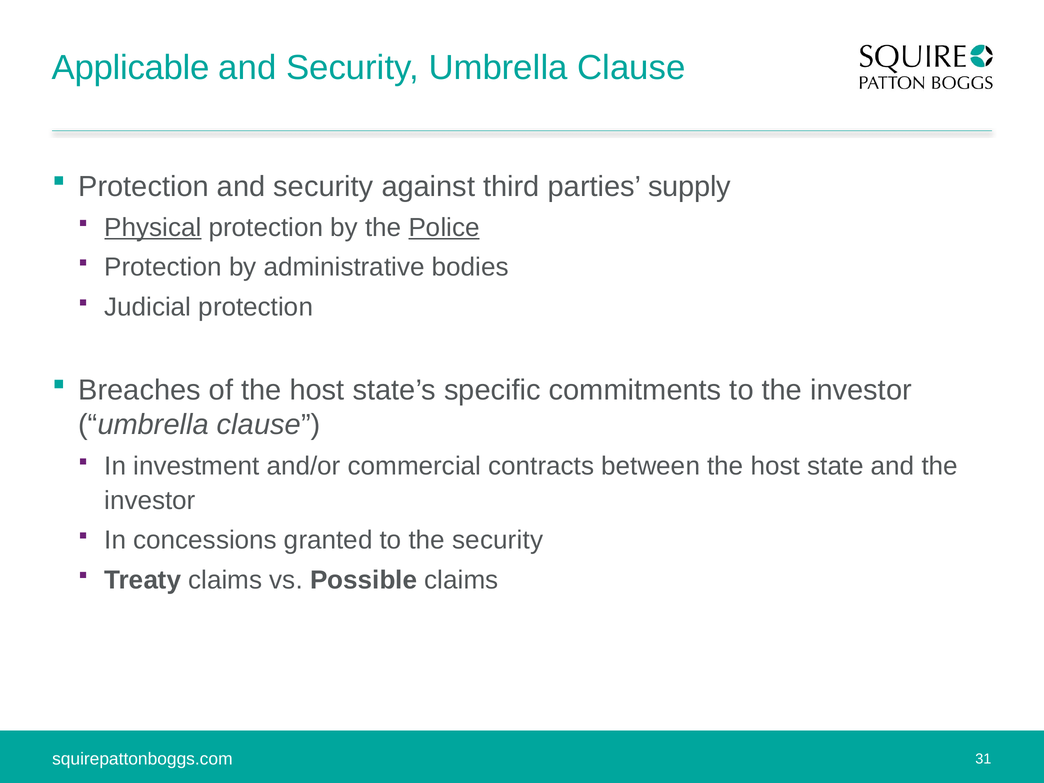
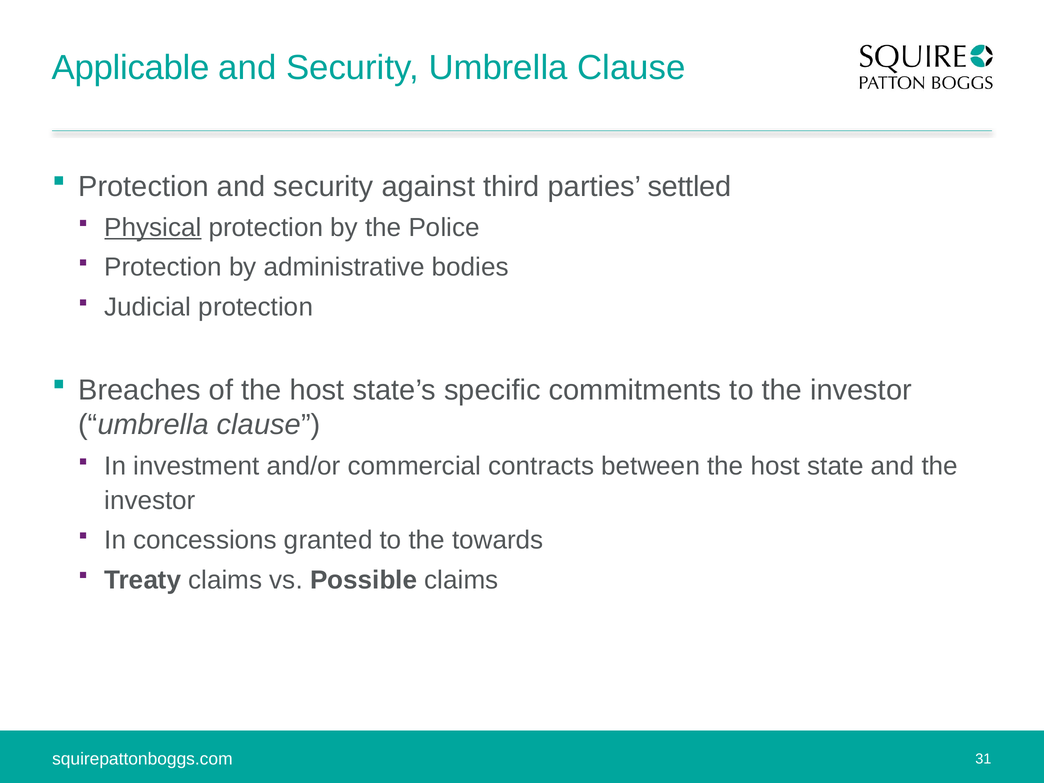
supply: supply -> settled
Police underline: present -> none
the security: security -> towards
